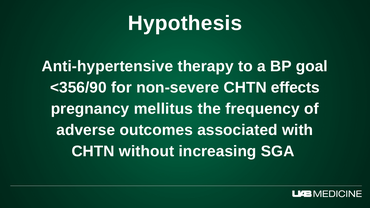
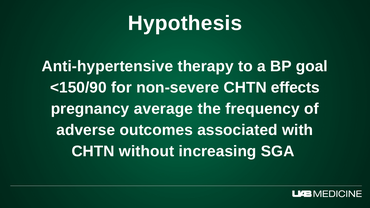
<356/90: <356/90 -> <150/90
mellitus: mellitus -> average
